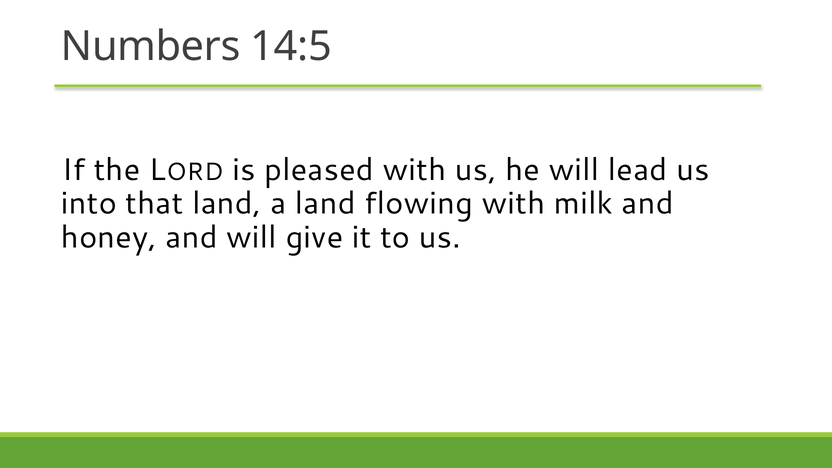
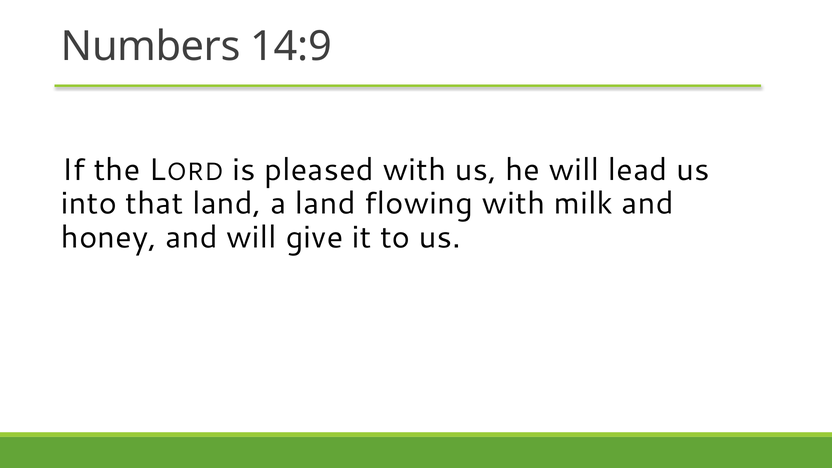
14:5: 14:5 -> 14:9
